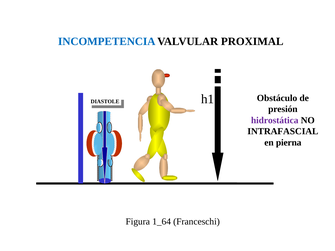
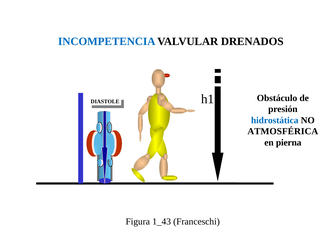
PROXIMAL: PROXIMAL -> DRENADOS
hidrostática colour: purple -> blue
INTRAFASCIAL: INTRAFASCIAL -> ATMOSFÉRICA
1_64: 1_64 -> 1_43
